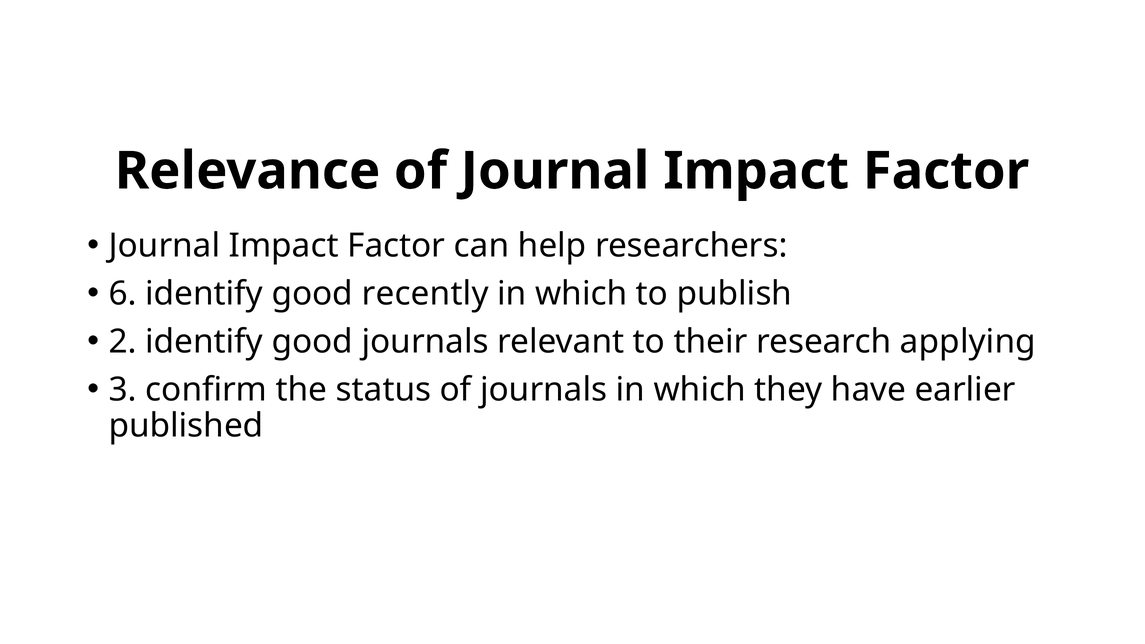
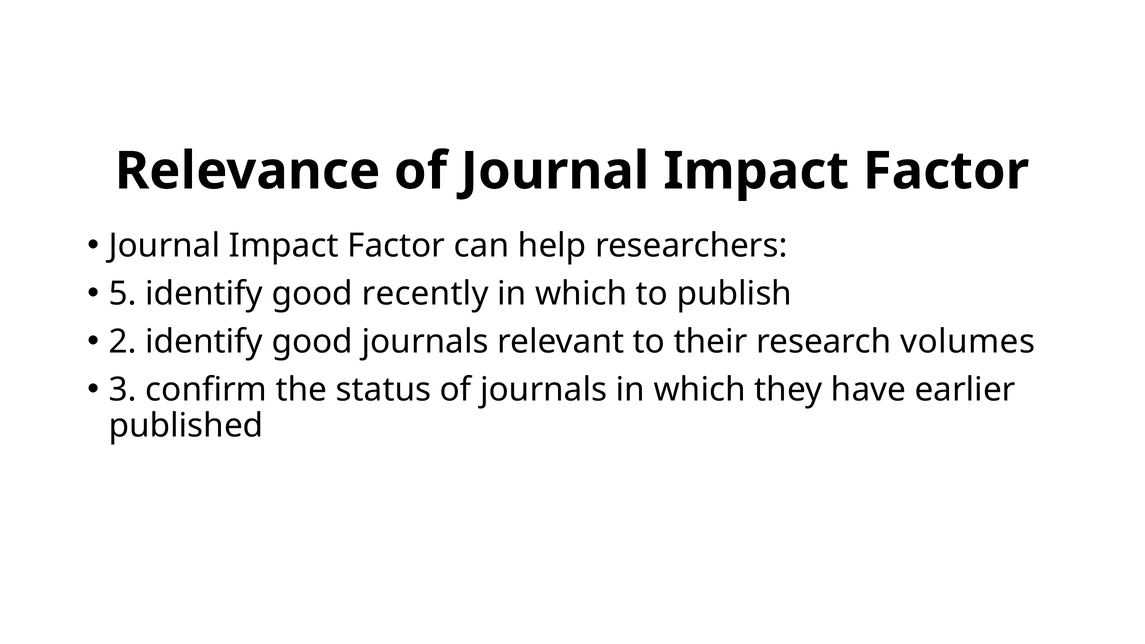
6: 6 -> 5
applying: applying -> volumes
